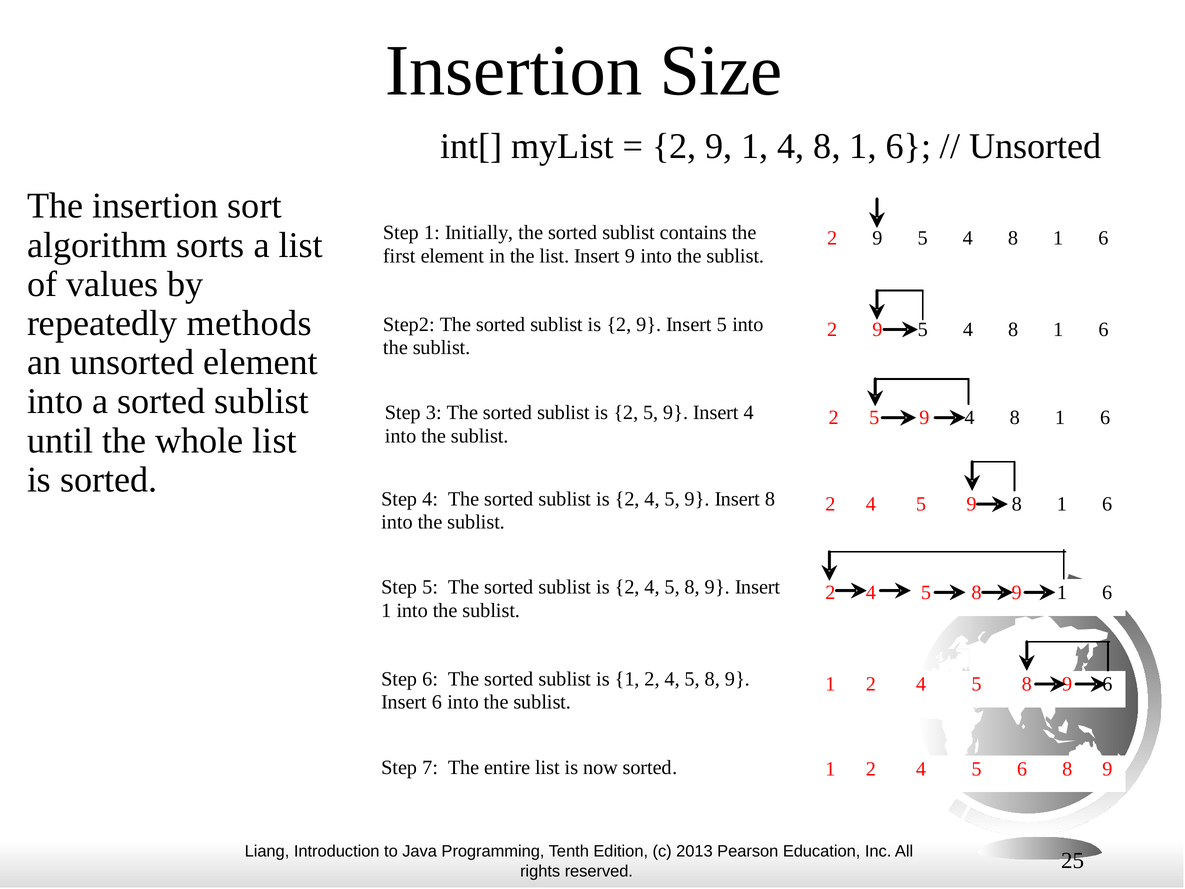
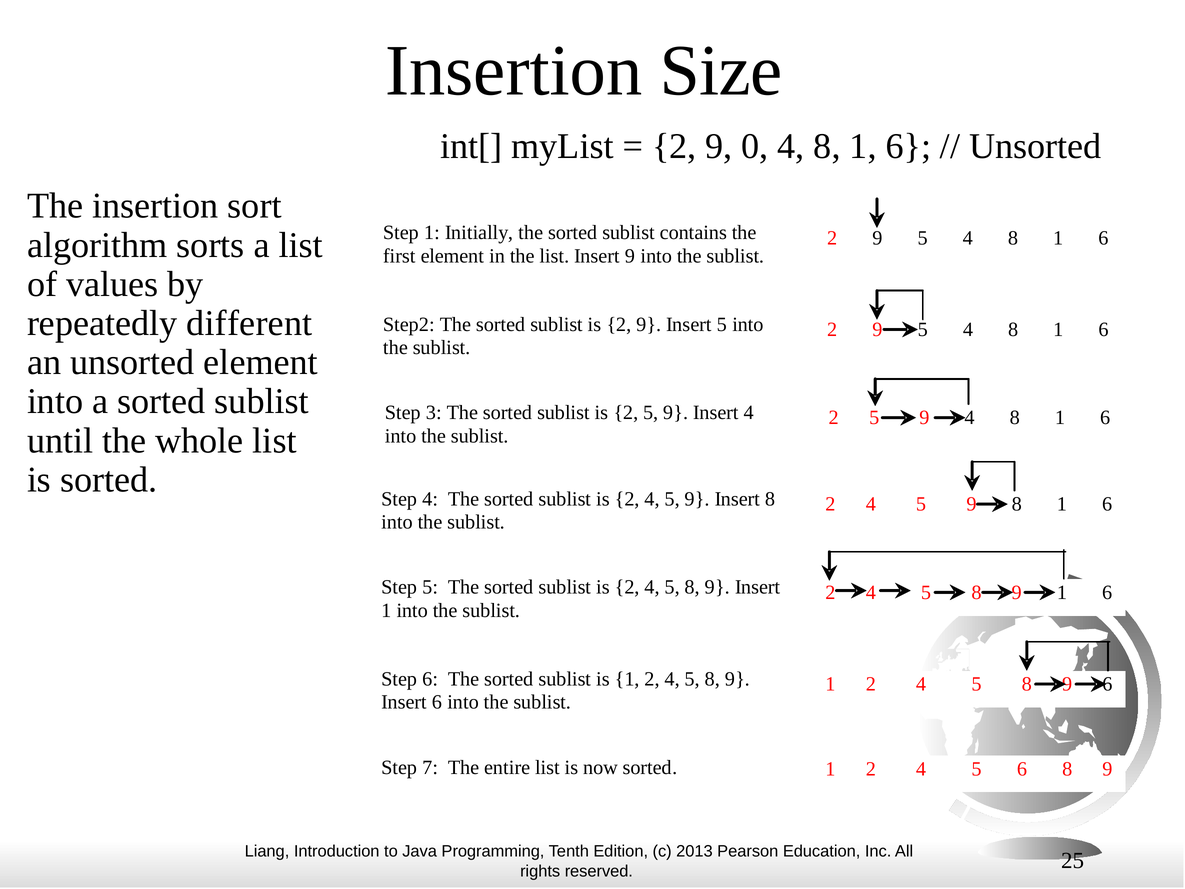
2 9 1: 1 -> 0
methods: methods -> different
